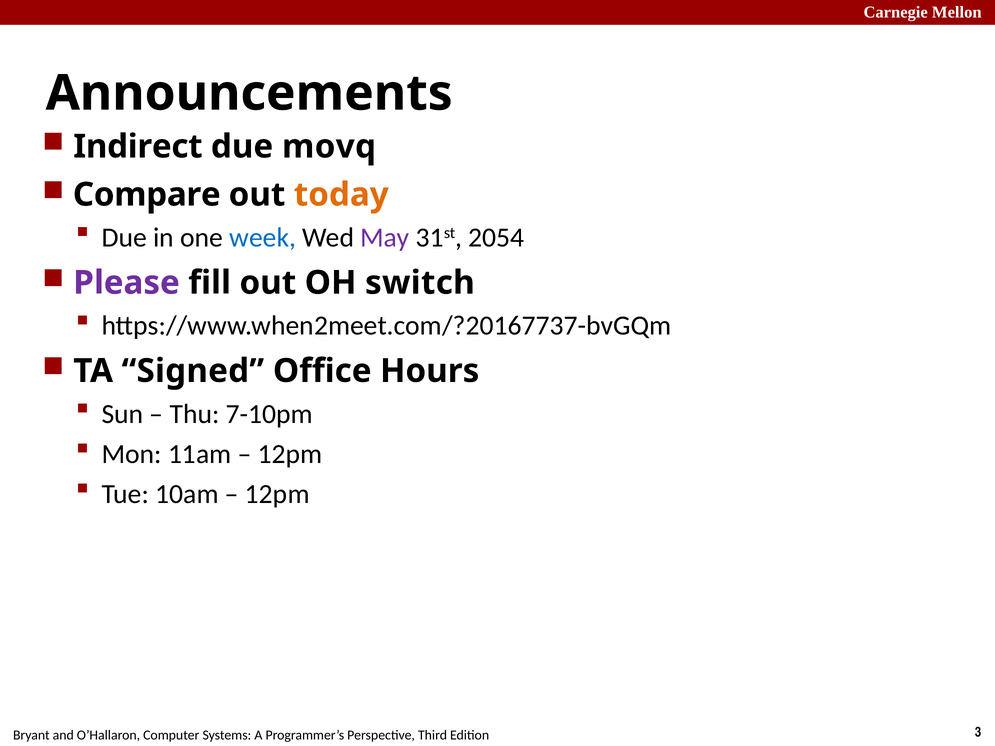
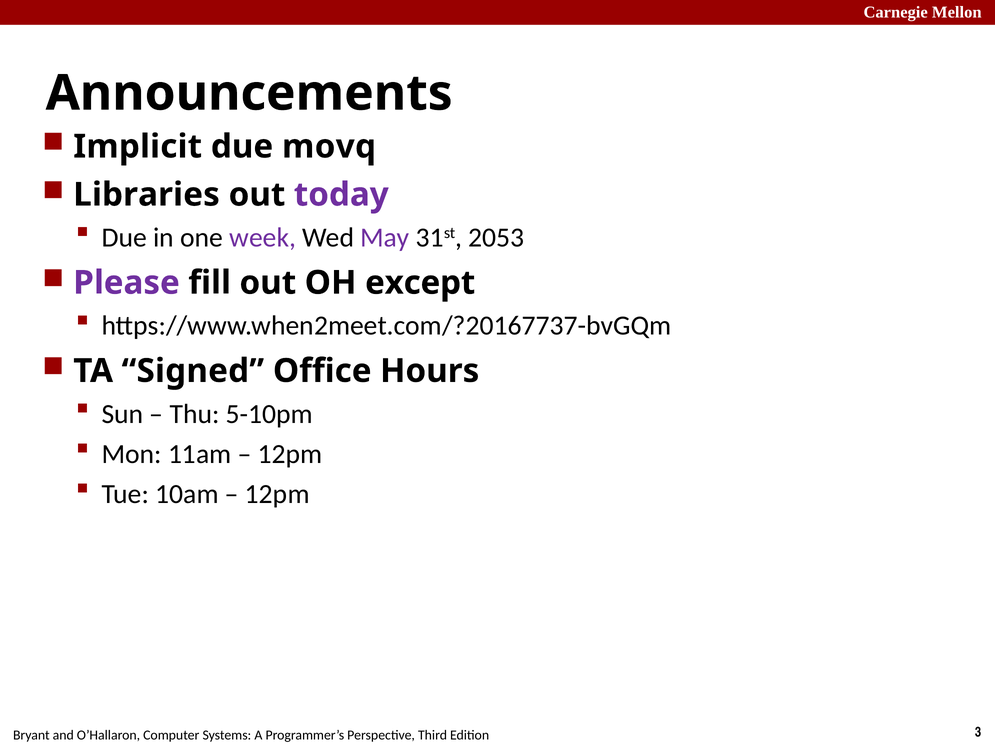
Indirect: Indirect -> Implicit
Compare: Compare -> Libraries
today colour: orange -> purple
week colour: blue -> purple
2054: 2054 -> 2053
switch: switch -> except
7-10pm: 7-10pm -> 5-10pm
